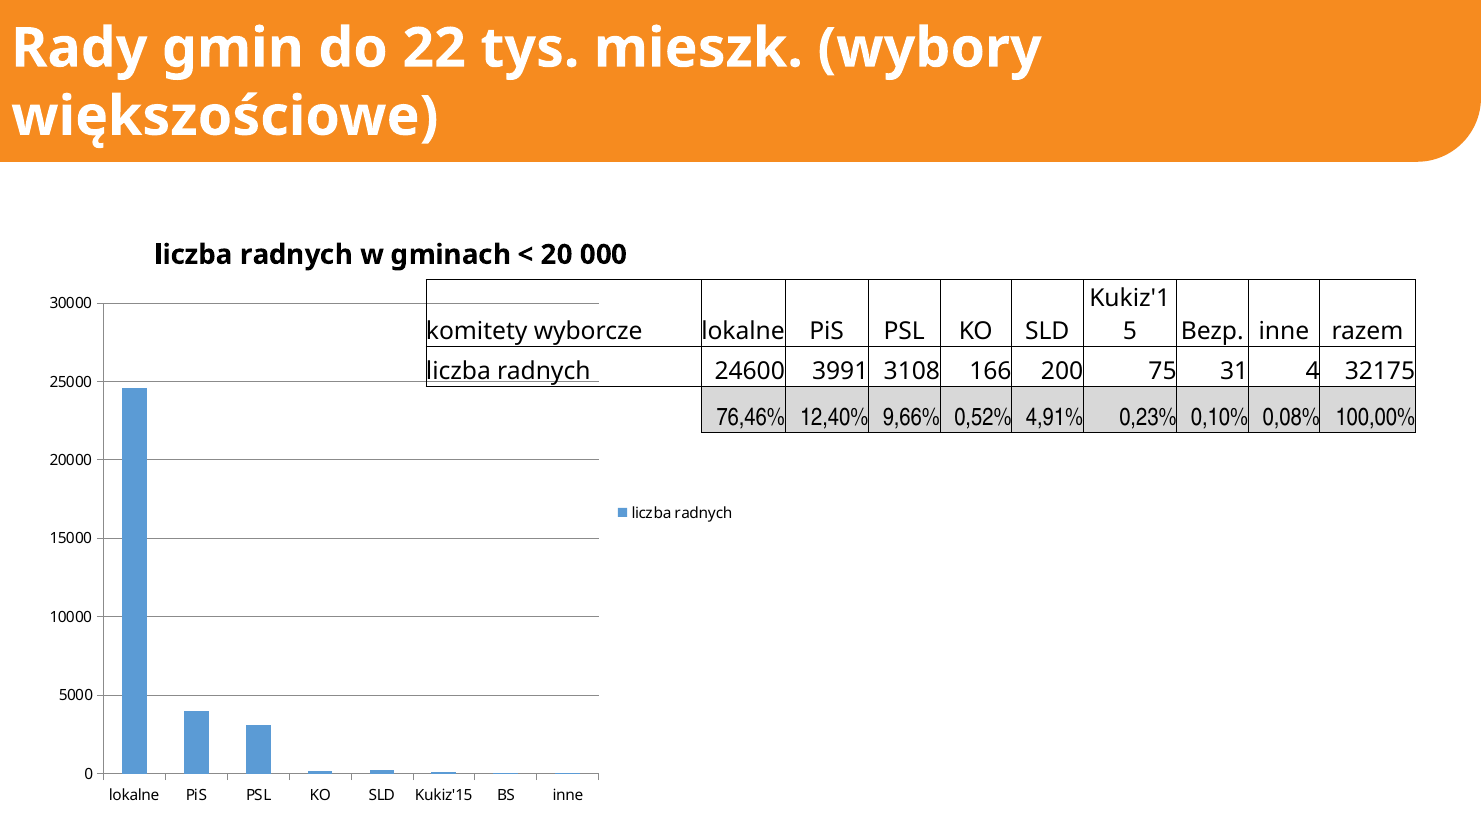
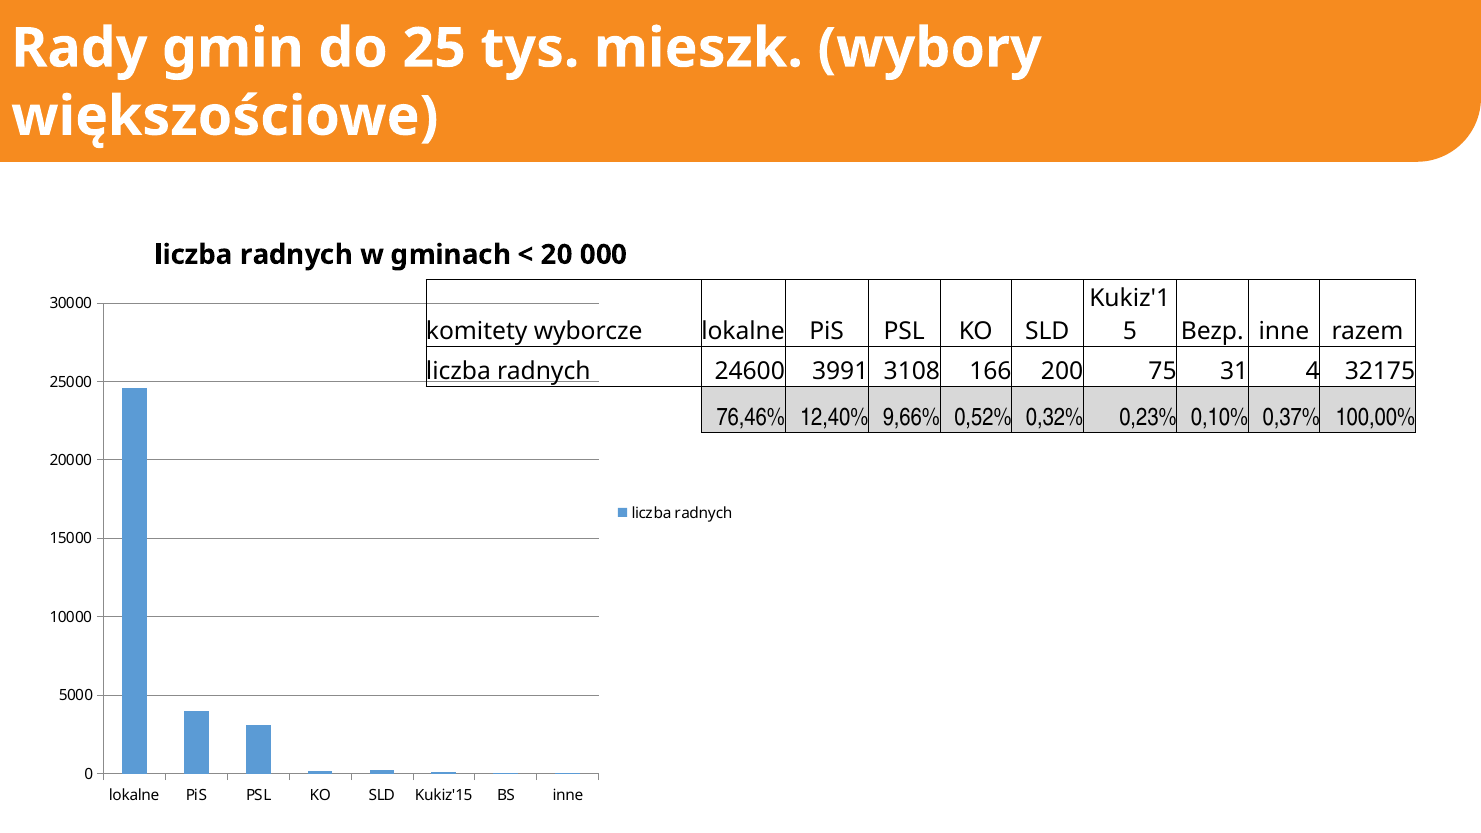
22: 22 -> 25
4,91%: 4,91% -> 0,32%
0,08%: 0,08% -> 0,37%
